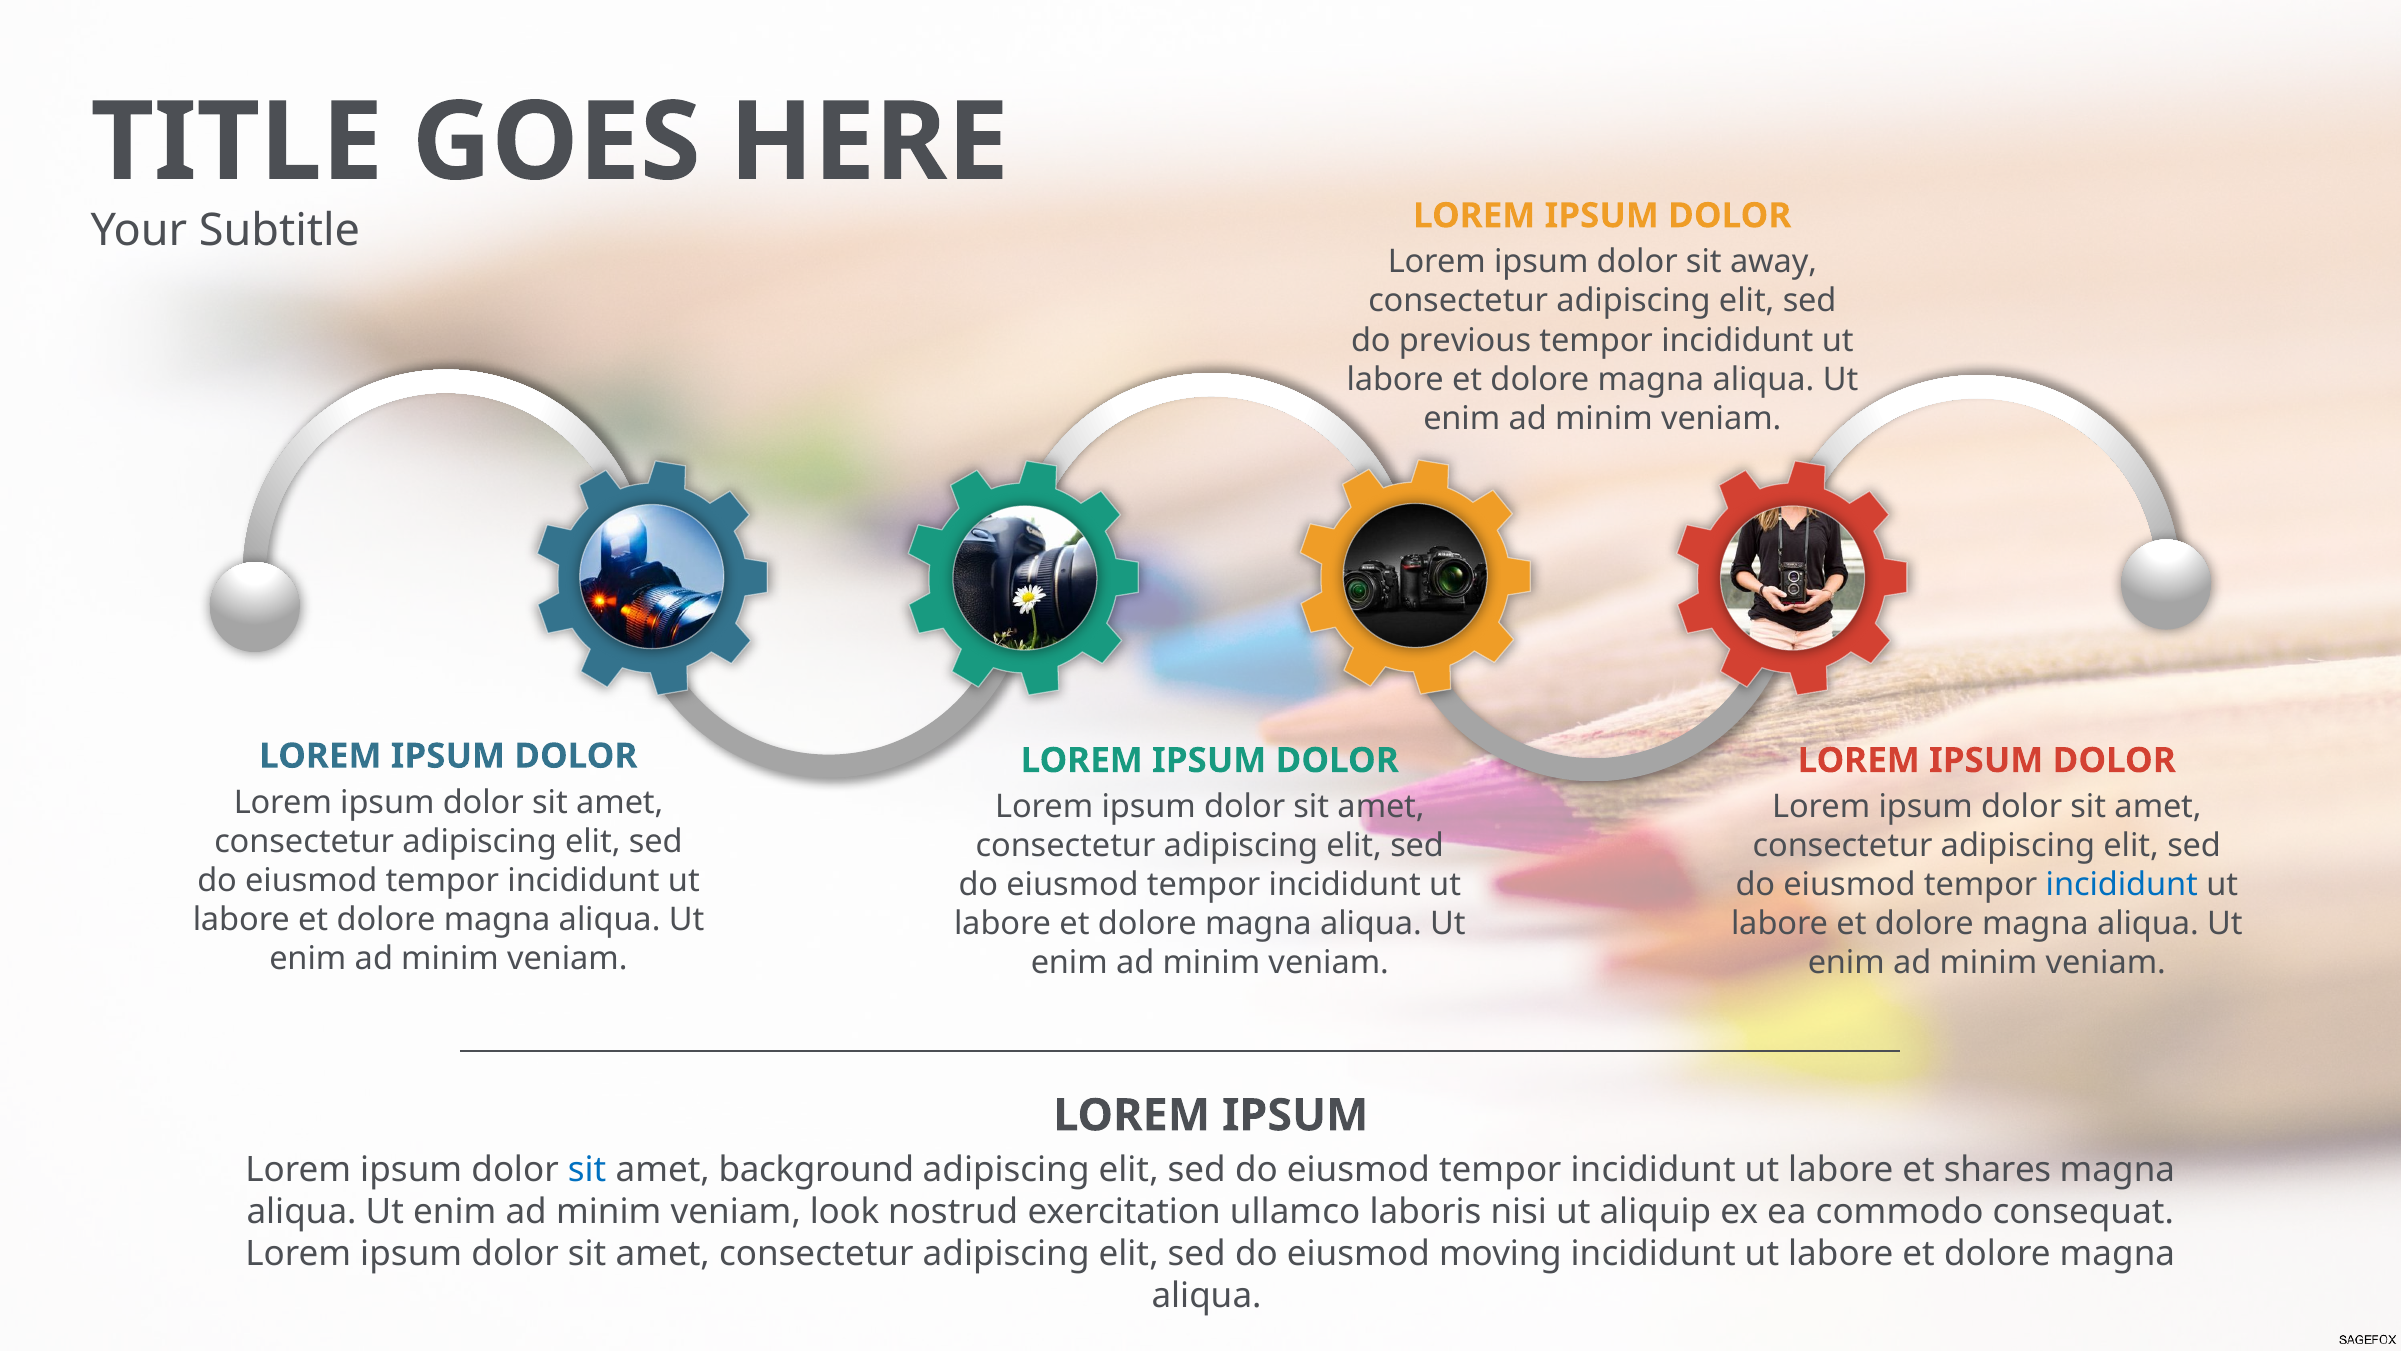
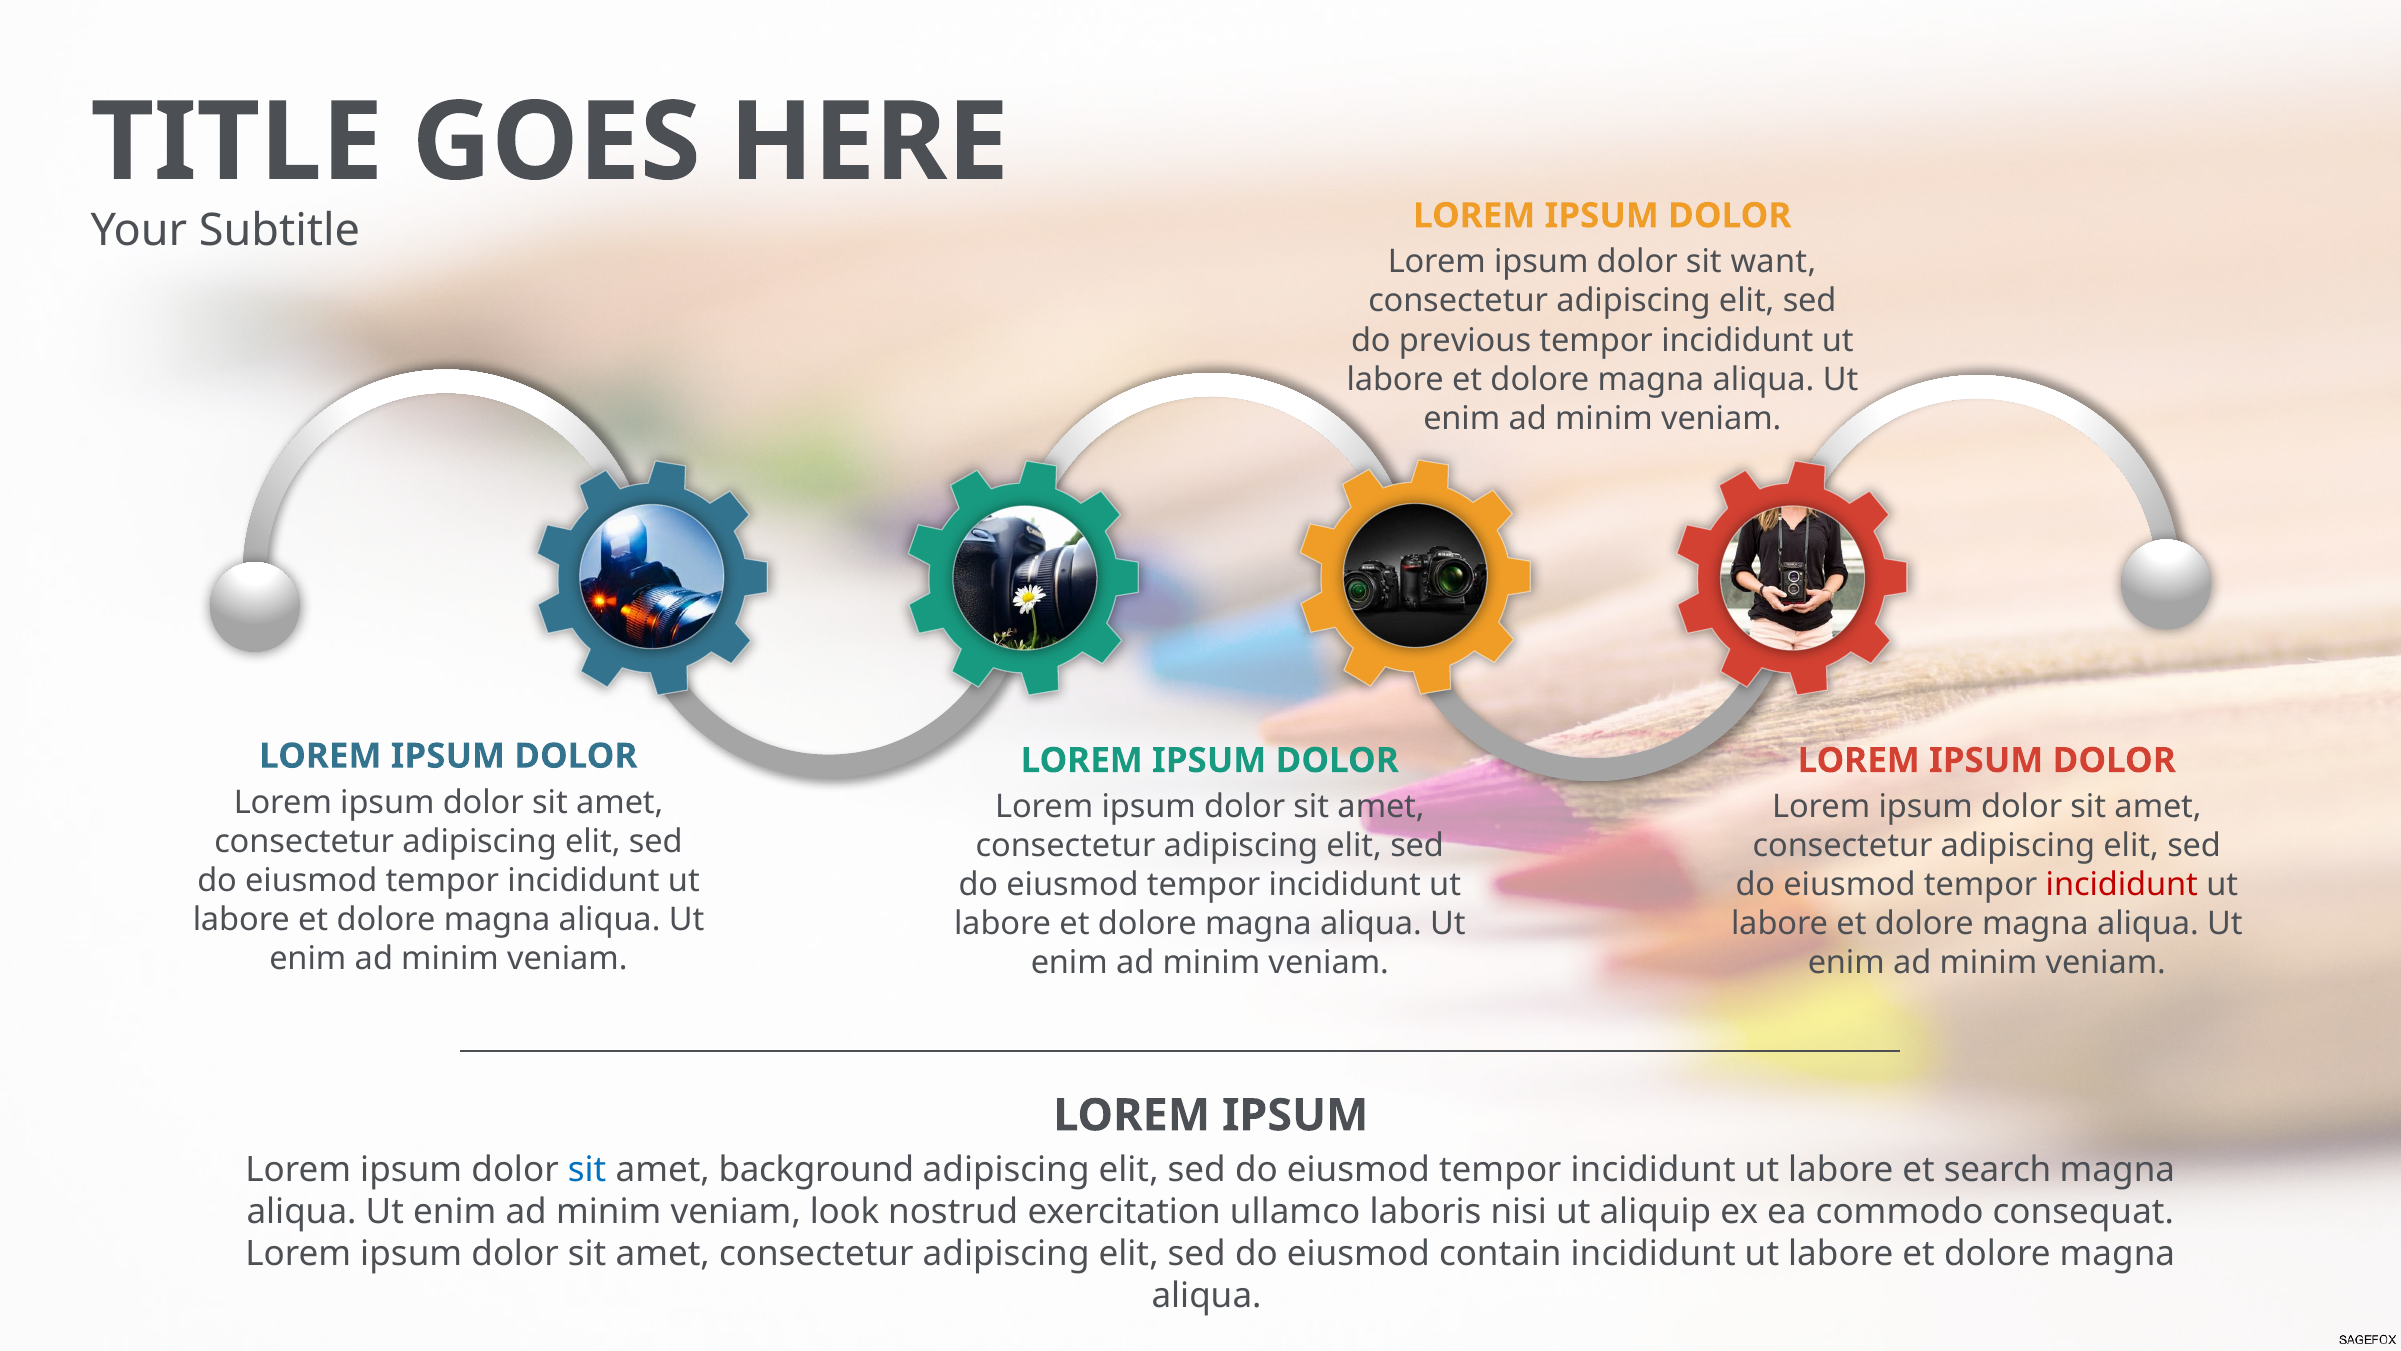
away: away -> want
incididunt at (2122, 885) colour: blue -> red
shares: shares -> search
moving: moving -> contain
